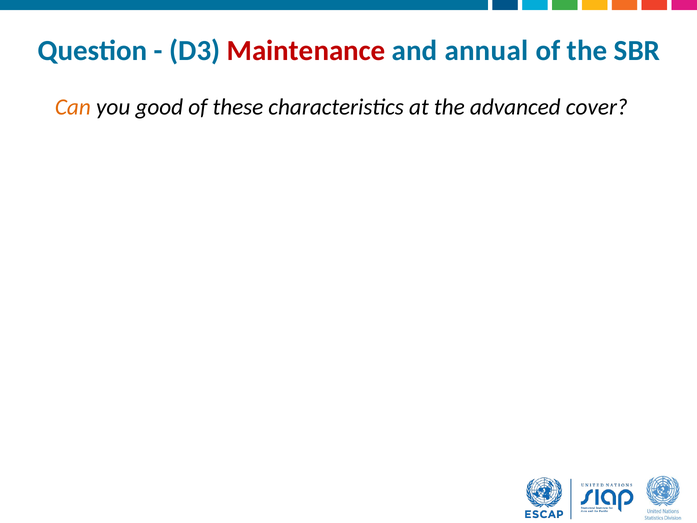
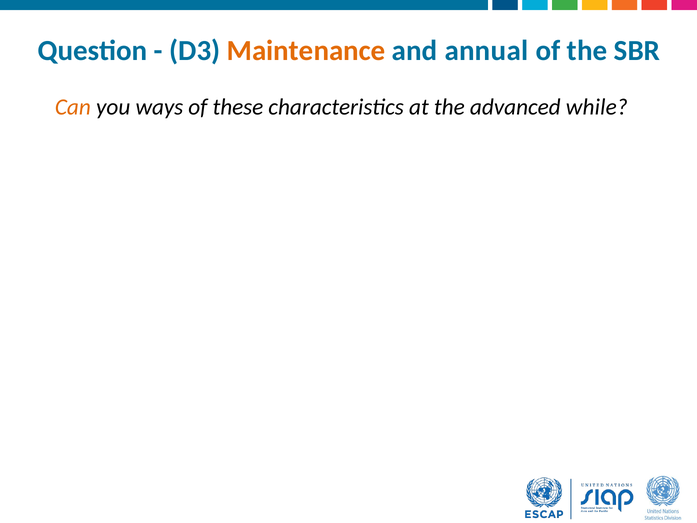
Maintenance colour: red -> orange
good: good -> ways
cover: cover -> while
